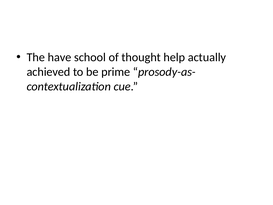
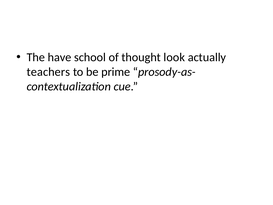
help: help -> look
achieved: achieved -> teachers
